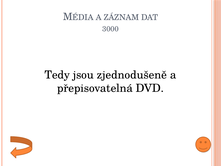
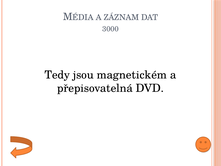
zjednodušeně: zjednodušeně -> magnetickém
